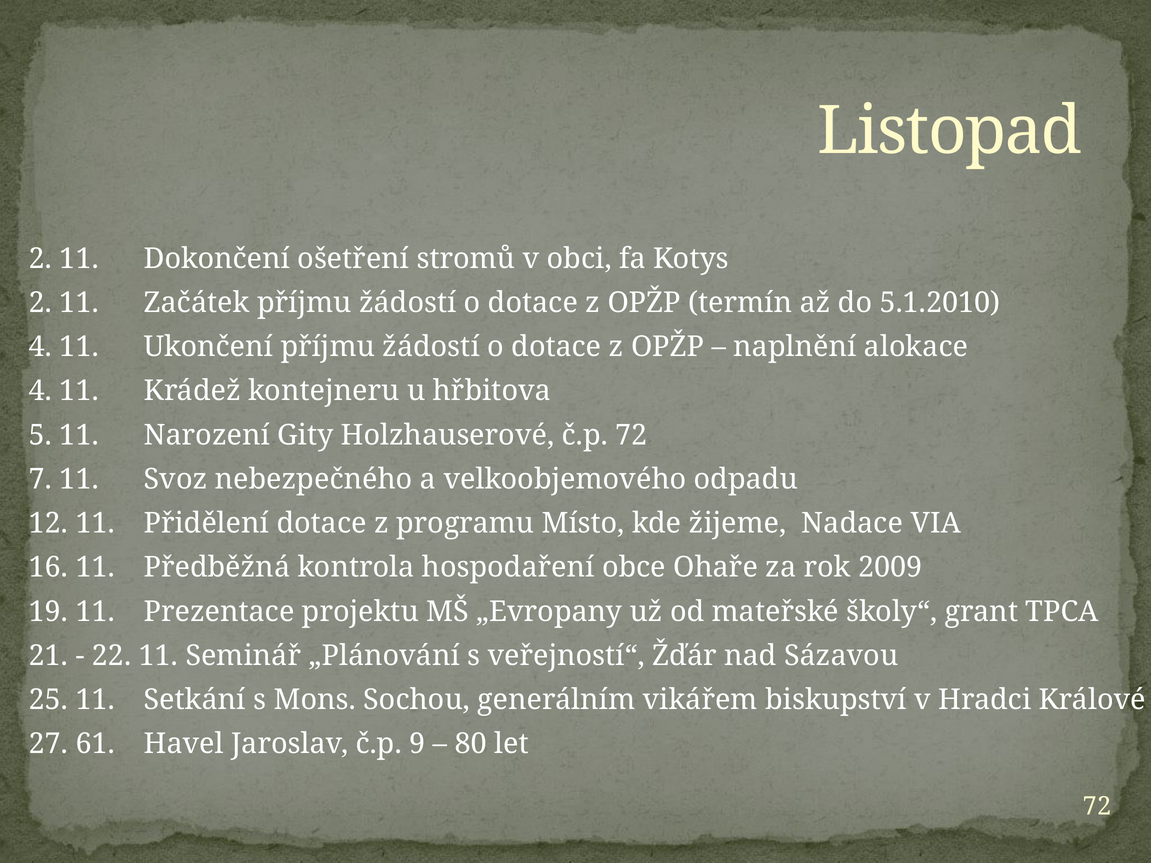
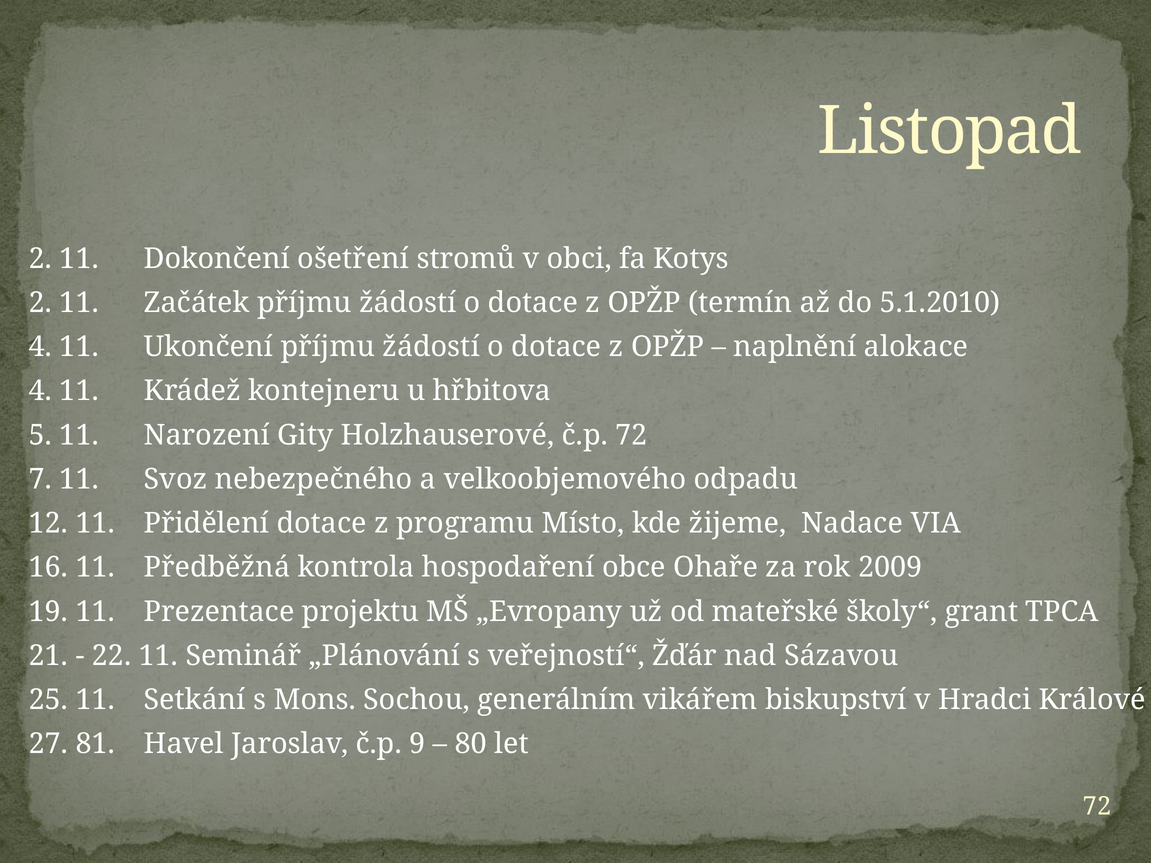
61: 61 -> 81
